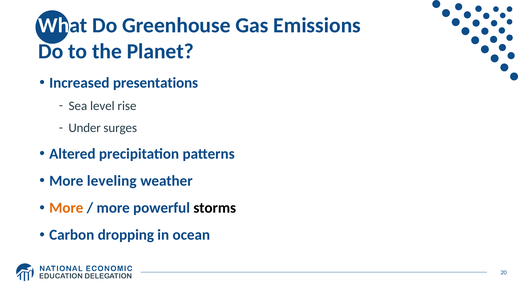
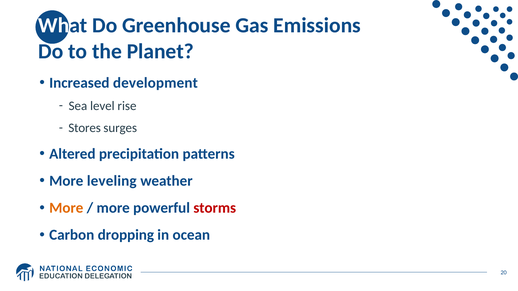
presentations: presentations -> development
Under: Under -> Stores
storms colour: black -> red
